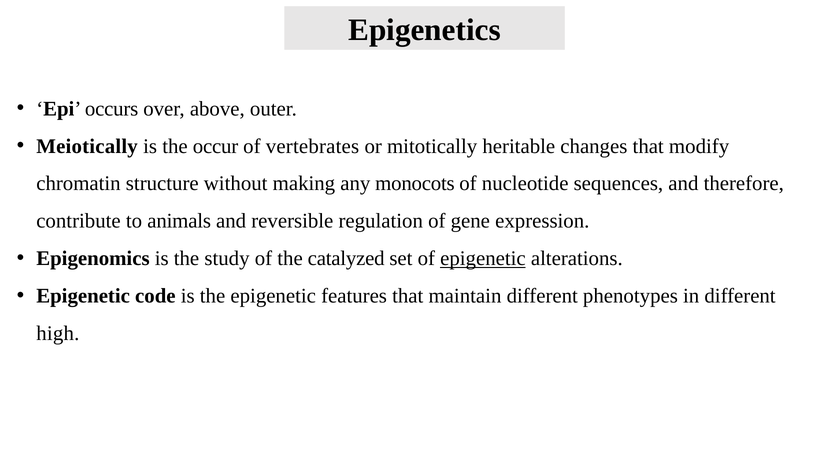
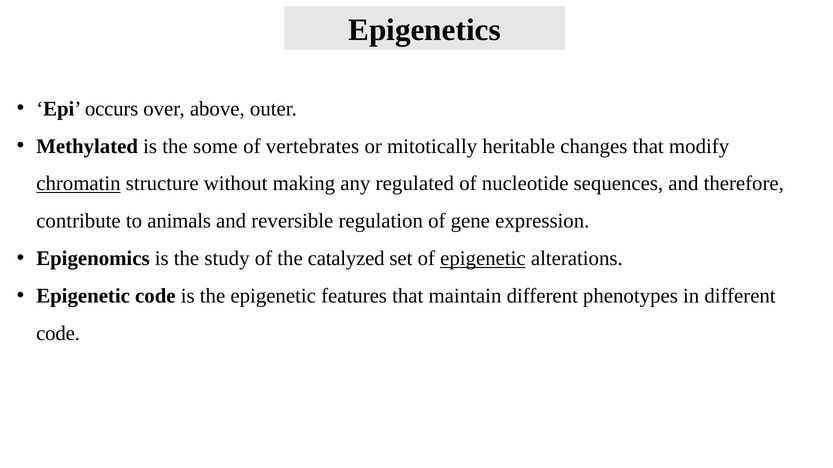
Meiotically: Meiotically -> Methylated
occur: occur -> some
chromatin underline: none -> present
monocots: monocots -> regulated
high at (58, 334): high -> code
